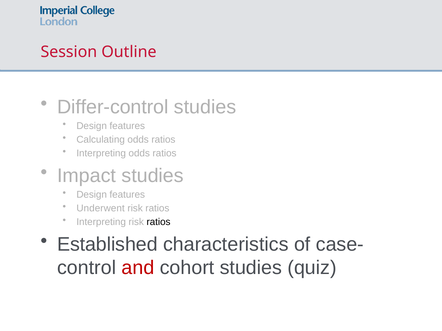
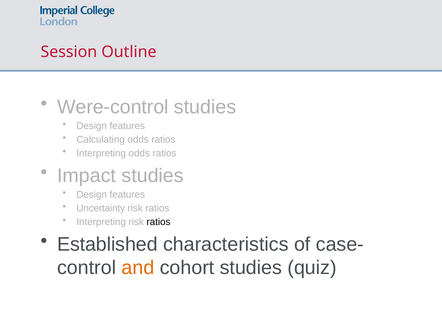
Differ-control: Differ-control -> Were-control
Underwent: Underwent -> Uncertainty
and colour: red -> orange
